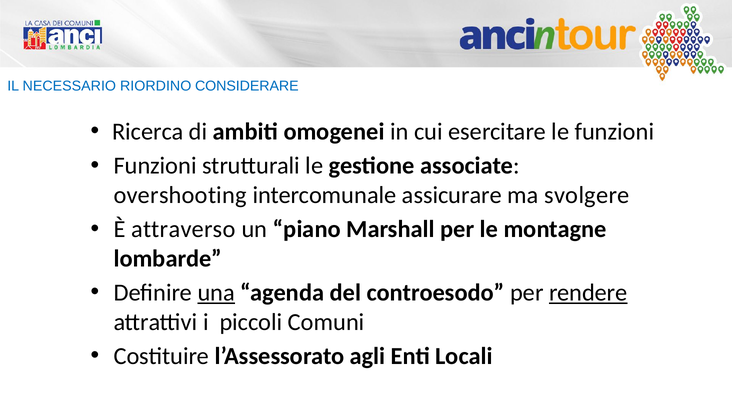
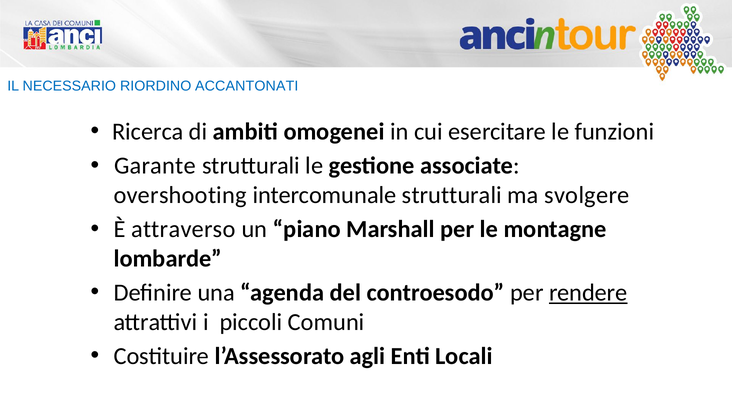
CONSIDERARE: CONSIDERARE -> ACCANTONATI
Funzioni at (155, 166): Funzioni -> Garante
intercomunale assicurare: assicurare -> strutturali
una underline: present -> none
